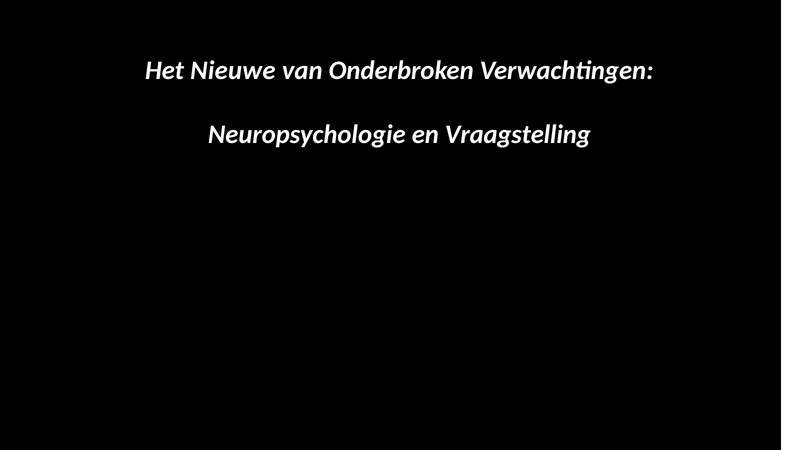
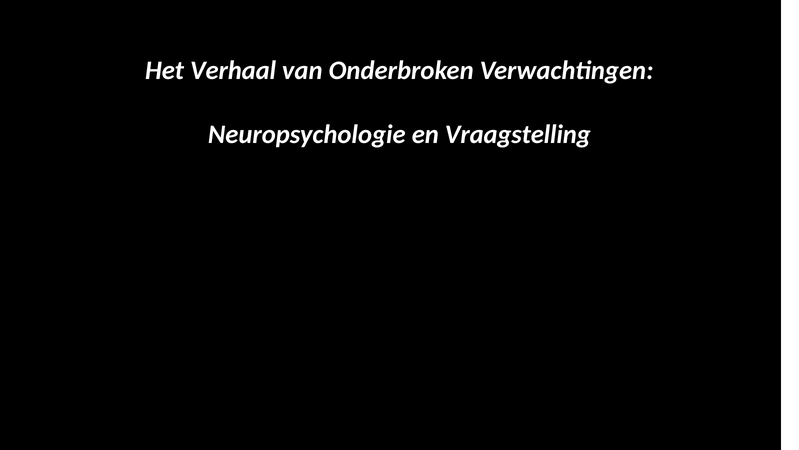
Nieuwe: Nieuwe -> Verhaal
